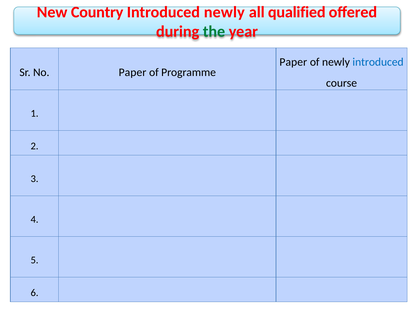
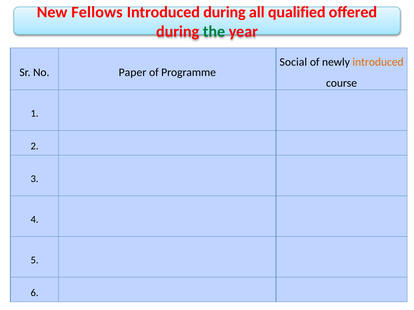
Country: Country -> Fellows
Introduced newly: newly -> during
Paper at (293, 62): Paper -> Social
introduced at (378, 62) colour: blue -> orange
